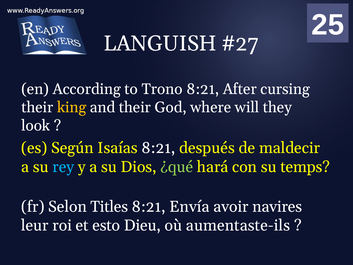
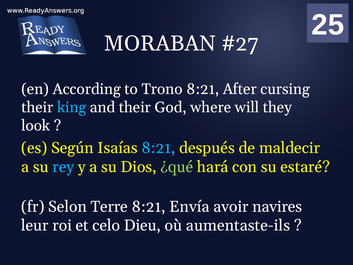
LANGUISH: LANGUISH -> MORABAN
king colour: yellow -> light blue
8:21 at (158, 148) colour: white -> light blue
temps: temps -> estaré
Titles: Titles -> Terre
esto: esto -> celo
